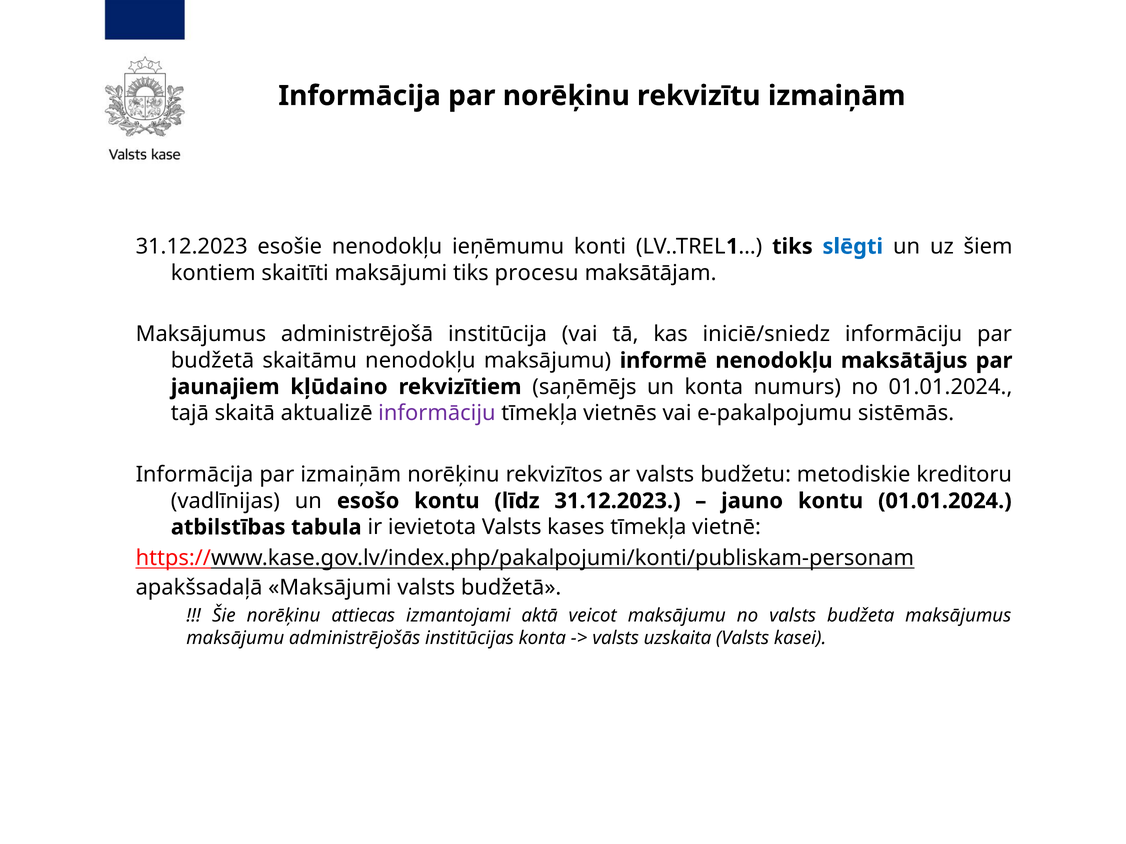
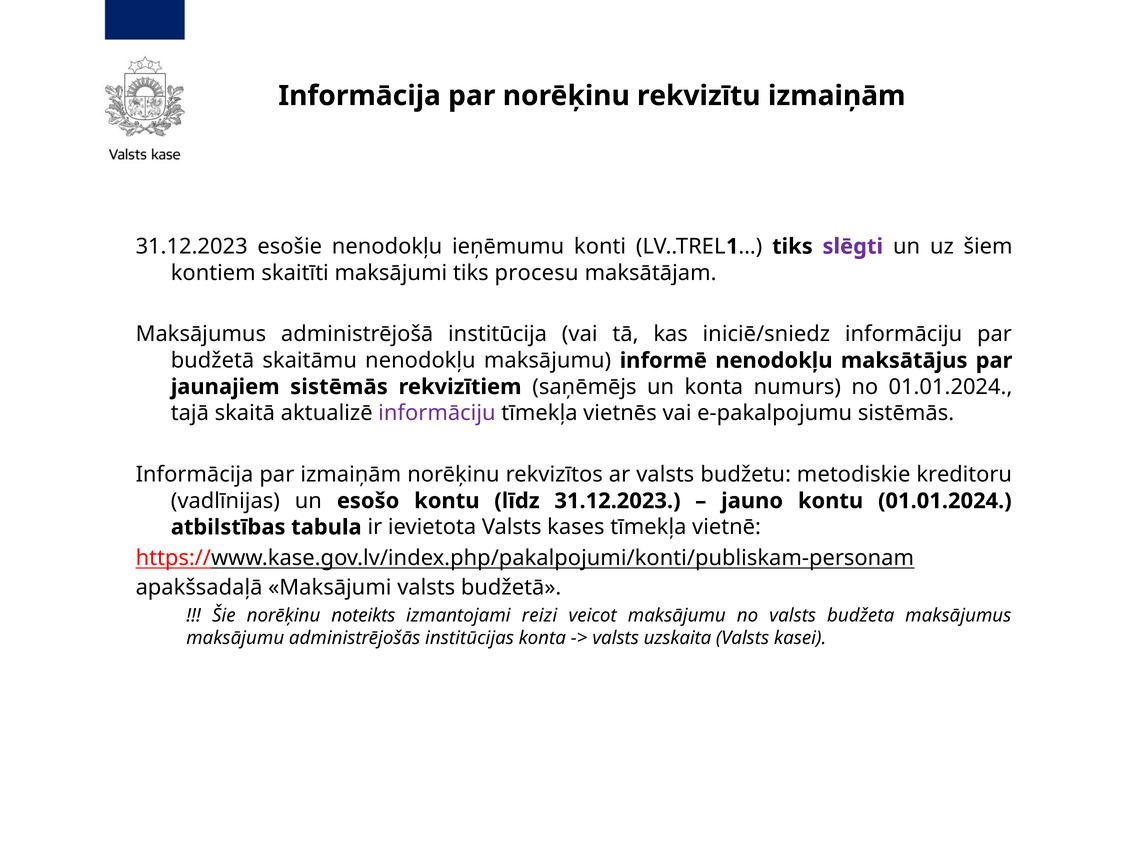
slēgti colour: blue -> purple
jaunajiem kļūdaino: kļūdaino -> sistēmās
attiecas: attiecas -> noteikts
aktā: aktā -> reizi
